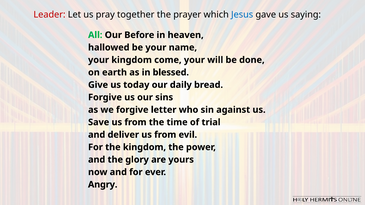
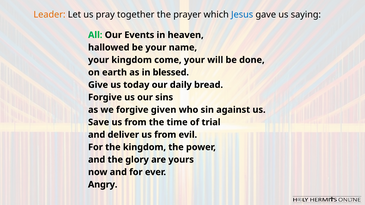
Leader colour: red -> orange
Before: Before -> Events
letter: letter -> given
